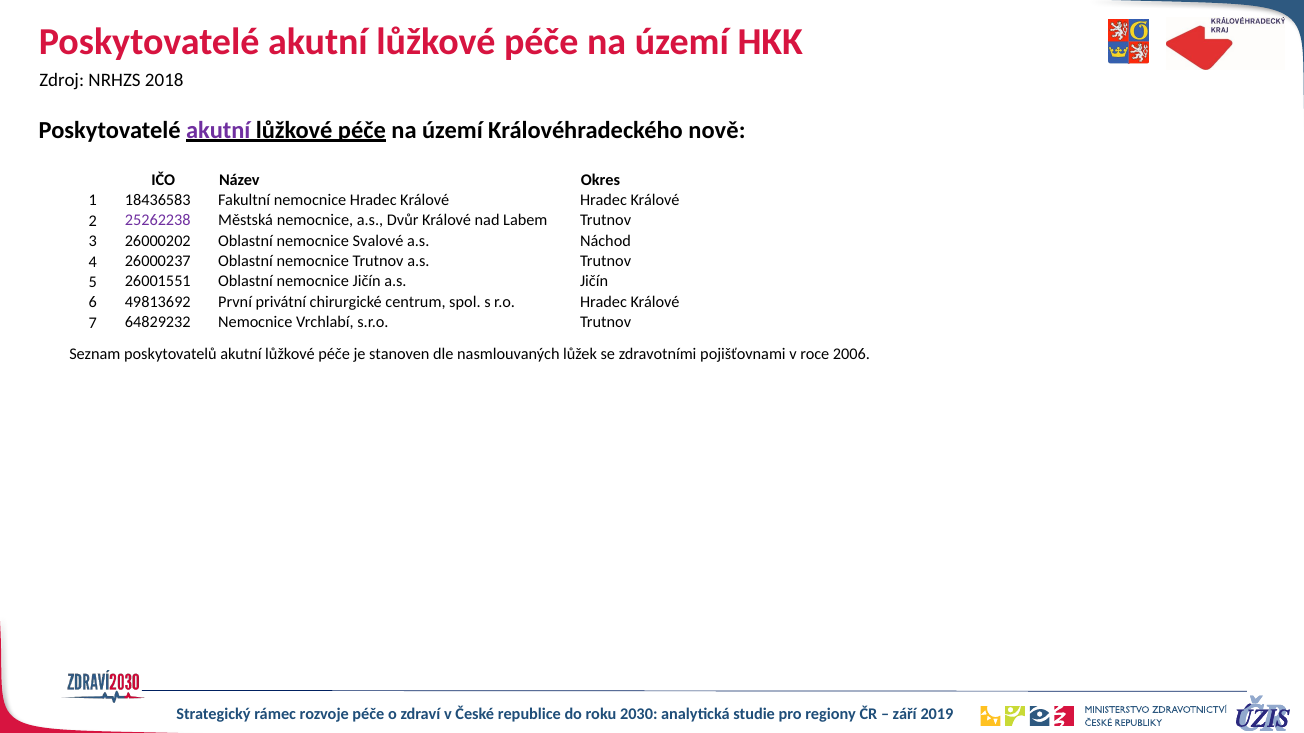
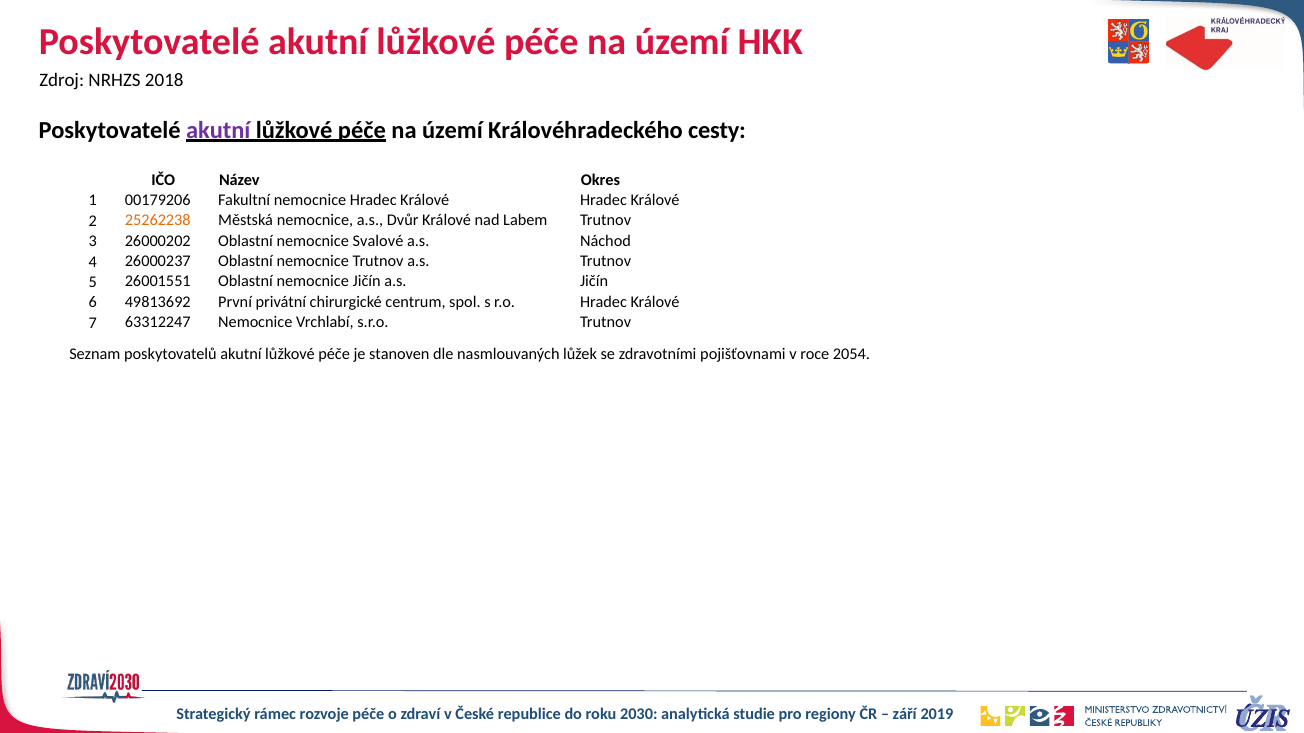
nově: nově -> cesty
18436583: 18436583 -> 00179206
25262238 colour: purple -> orange
64829232: 64829232 -> 63312247
2006: 2006 -> 2054
